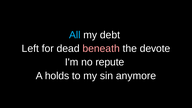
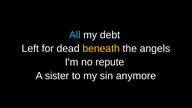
beneath colour: pink -> yellow
devote: devote -> angels
holds: holds -> sister
